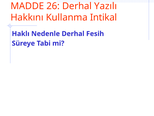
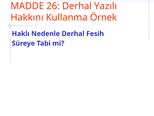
Intikal: Intikal -> Örnek
